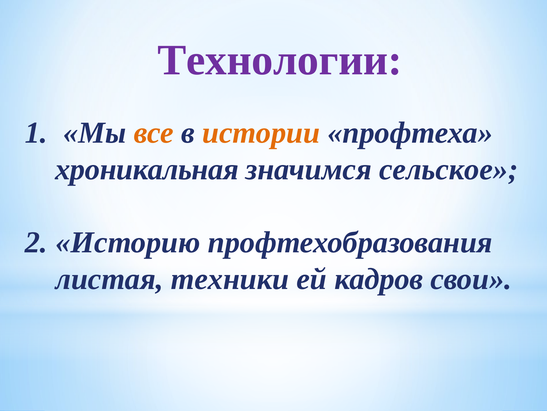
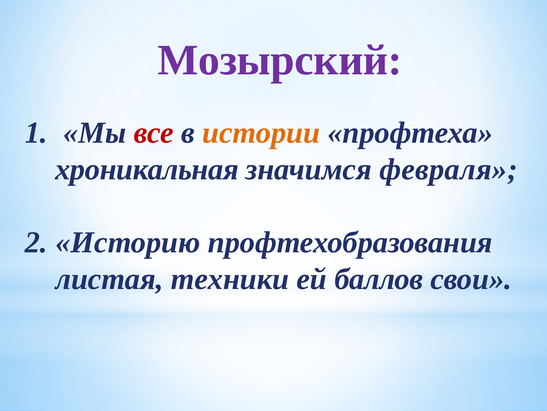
Технологии: Технологии -> Мозырский
все colour: orange -> red
сельское: сельское -> февраля
кадров: кадров -> баллов
